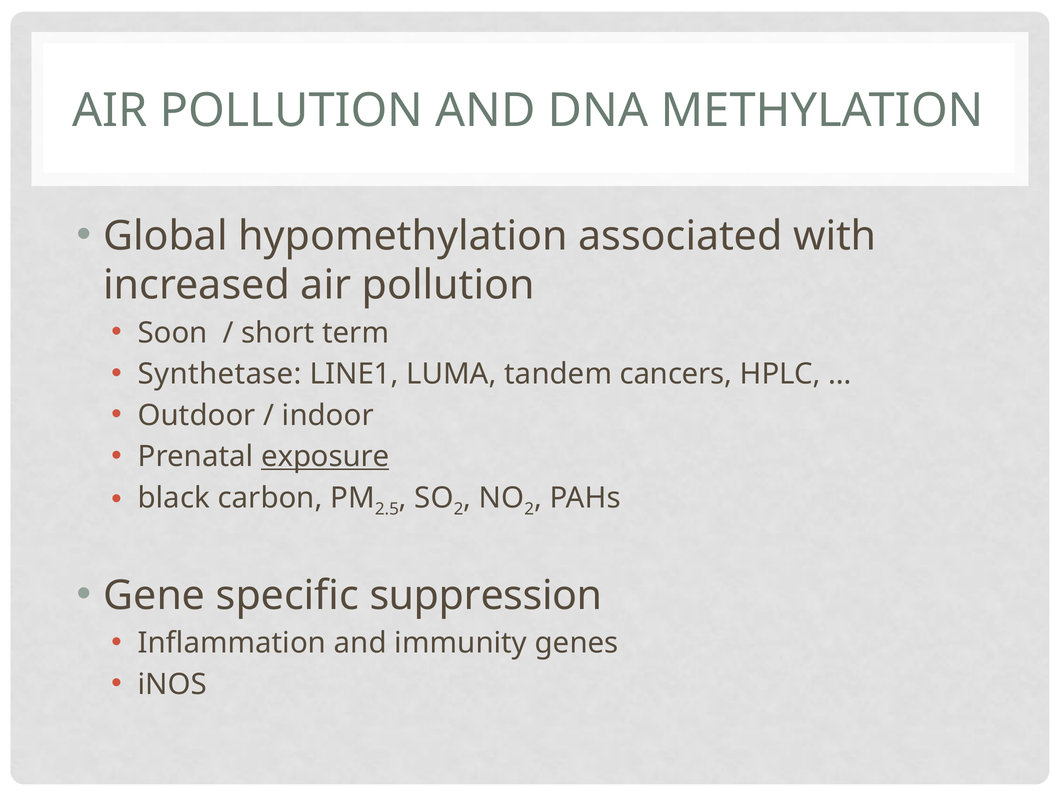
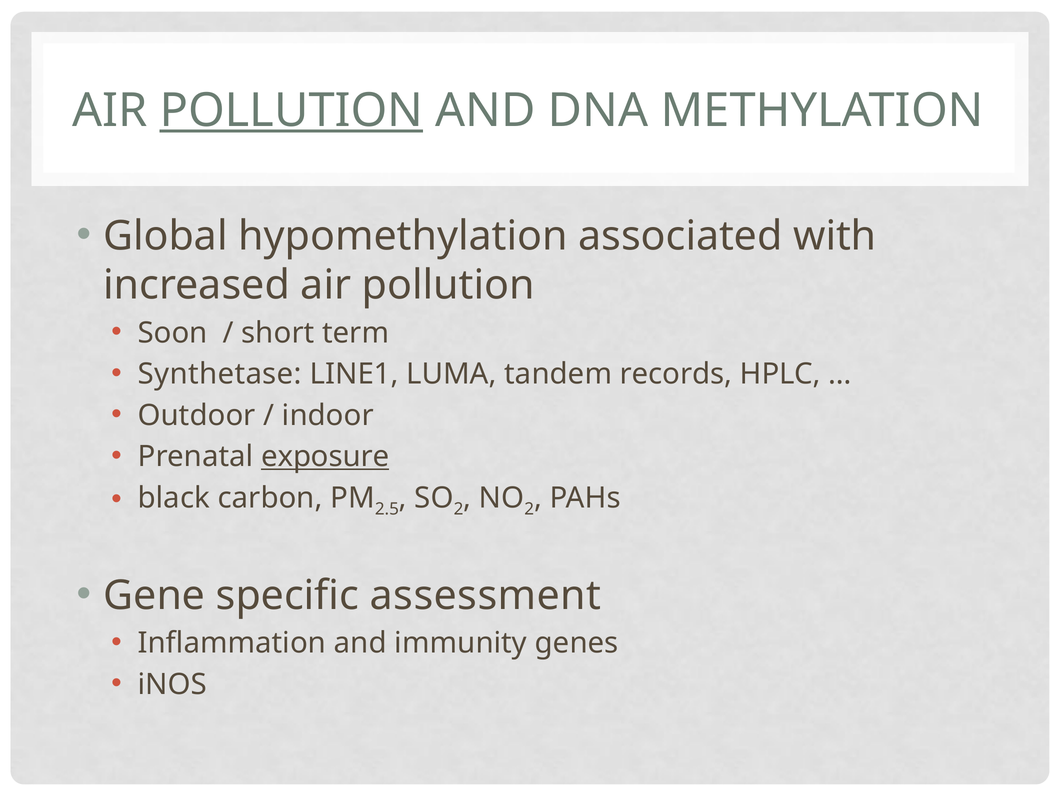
POLLUTION at (291, 111) underline: none -> present
cancers: cancers -> records
suppression: suppression -> assessment
